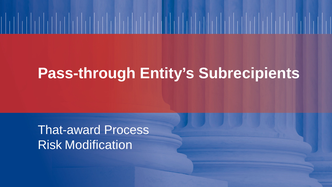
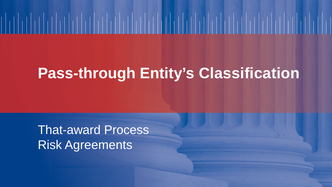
Subrecipients: Subrecipients -> Classification
Modification: Modification -> Agreements
